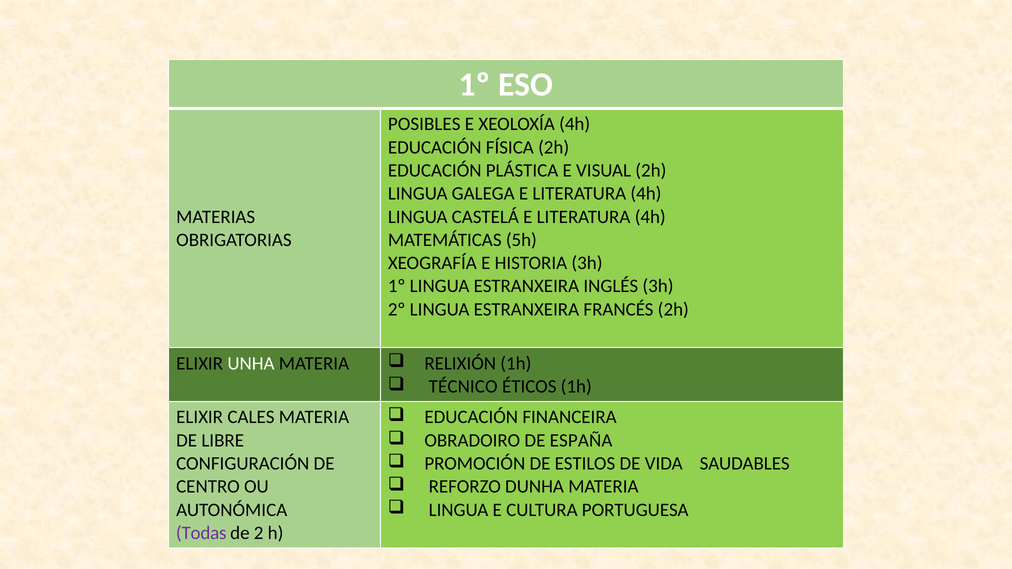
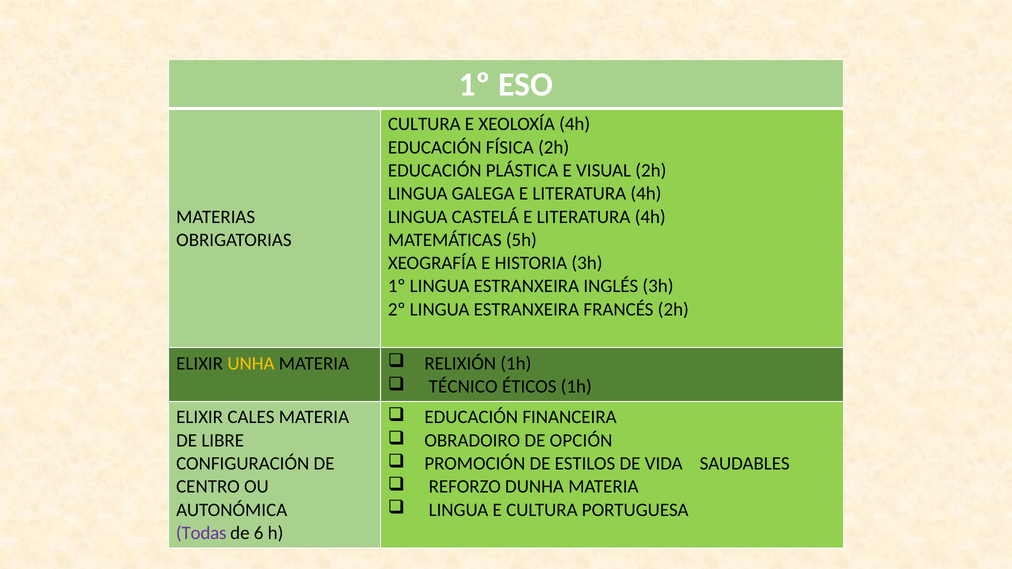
POSIBLES at (424, 124): POSIBLES -> CULTURA
UNHA colour: white -> yellow
ESPAÑA: ESPAÑA -> OPCIÓN
2: 2 -> 6
